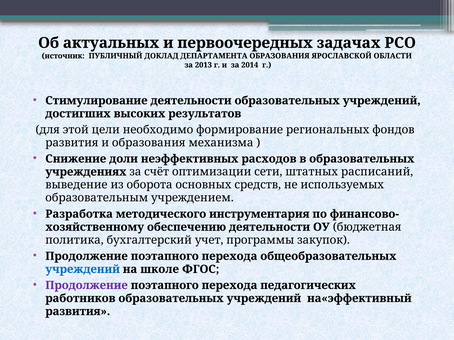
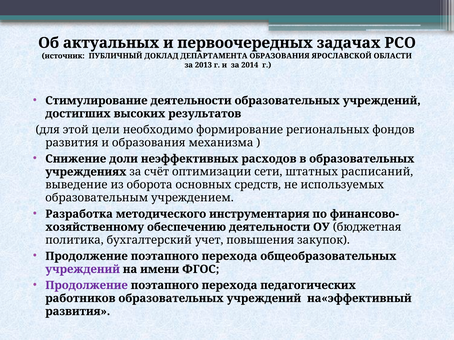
программы: программы -> повышения
учреждений at (83, 270) colour: blue -> purple
школе: школе -> имени
